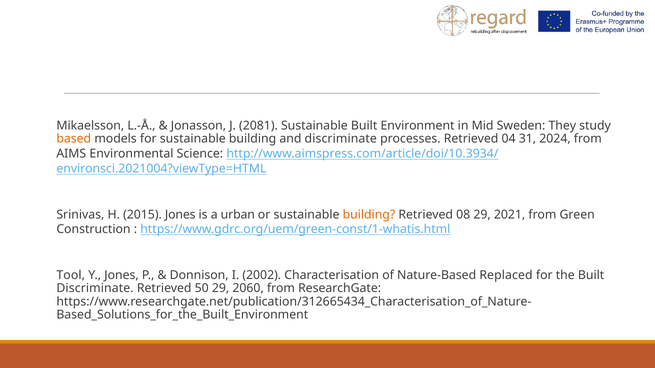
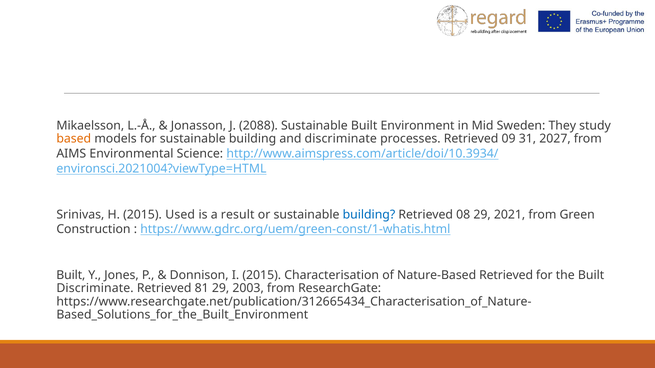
2081: 2081 -> 2088
04: 04 -> 09
2024: 2024 -> 2027
2015 Jones: Jones -> Used
urban: urban -> result
building at (369, 215) colour: orange -> blue
Tool at (71, 275): Tool -> Built
I 2002: 2002 -> 2015
Nature-Based Replaced: Replaced -> Retrieved
50: 50 -> 81
2060: 2060 -> 2003
